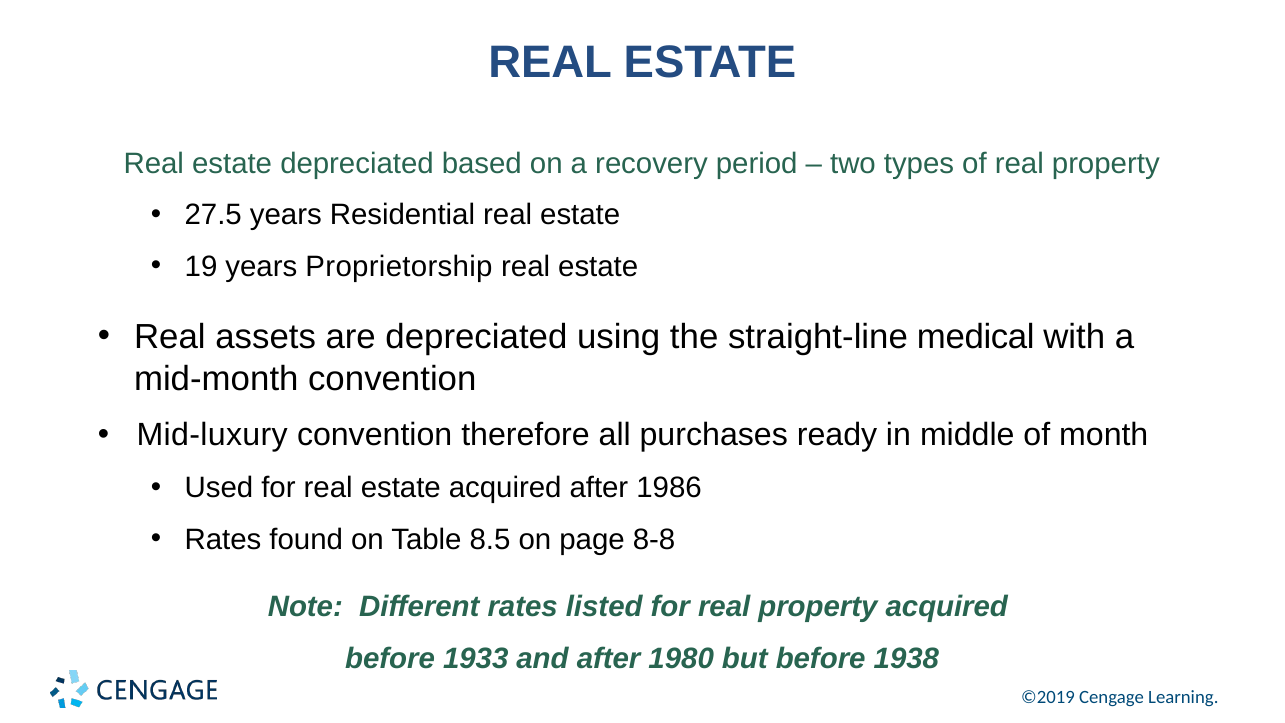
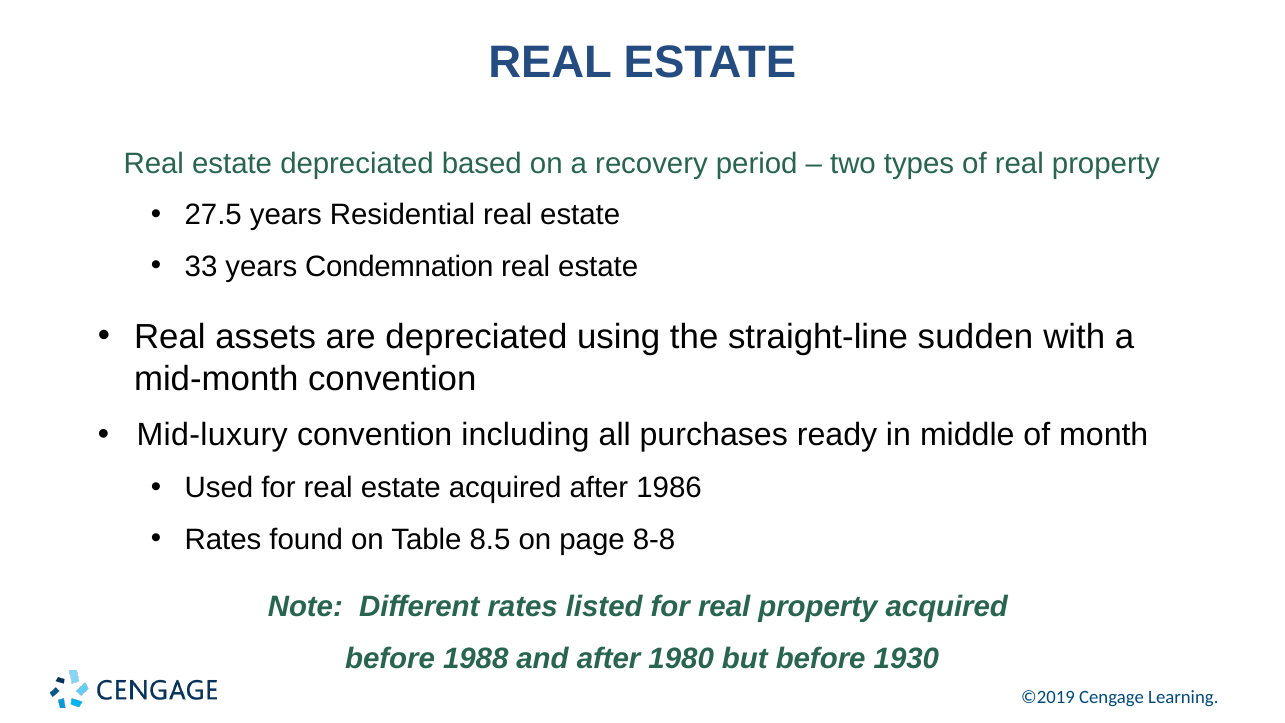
19: 19 -> 33
Proprietorship: Proprietorship -> Condemnation
medical: medical -> sudden
therefore: therefore -> including
1933: 1933 -> 1988
1938: 1938 -> 1930
